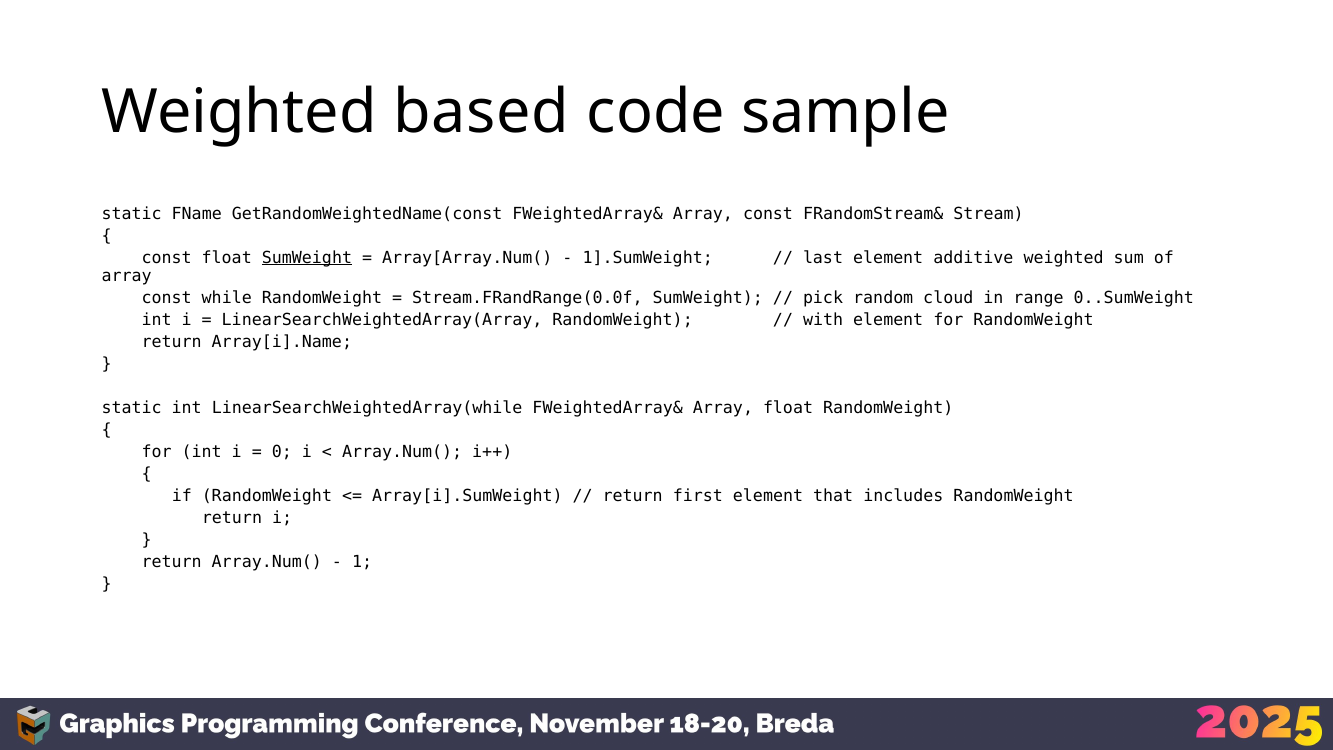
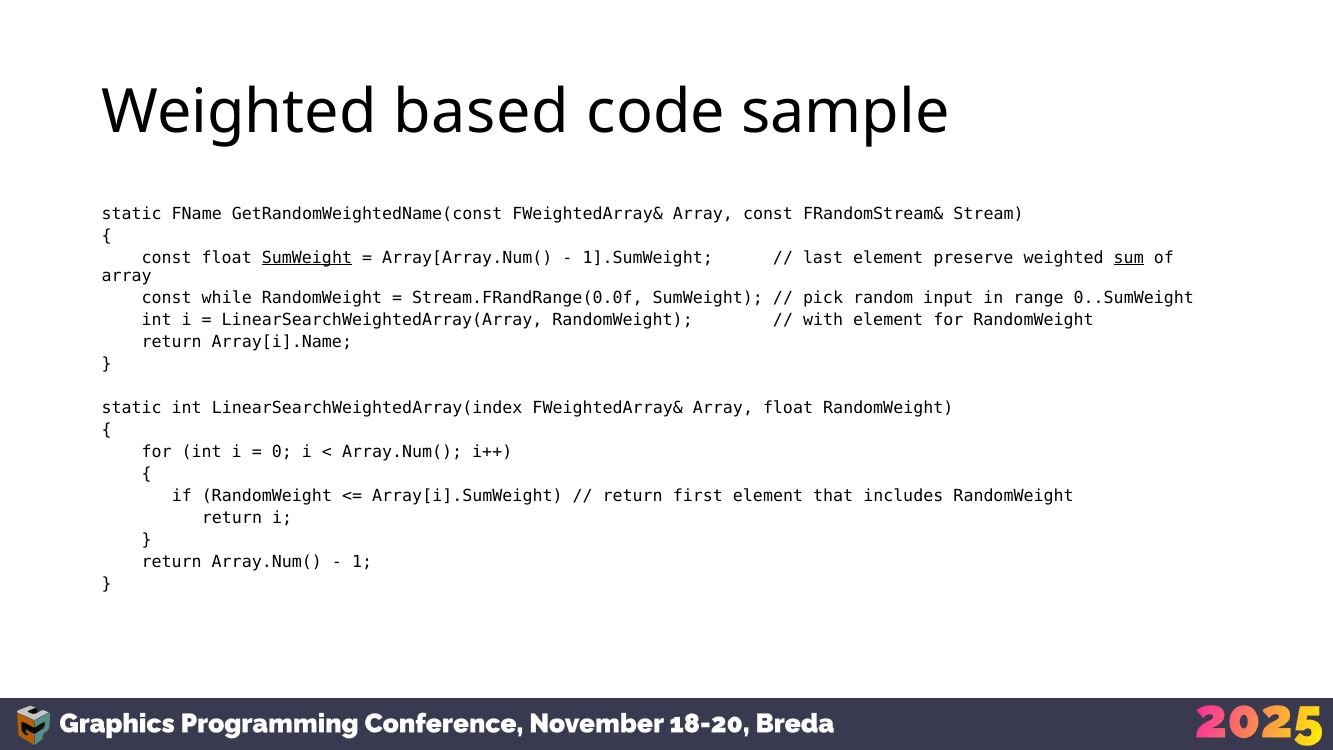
additive: additive -> preserve
sum underline: none -> present
cloud: cloud -> input
LinearSearchWeightedArray(while: LinearSearchWeightedArray(while -> LinearSearchWeightedArray(index
